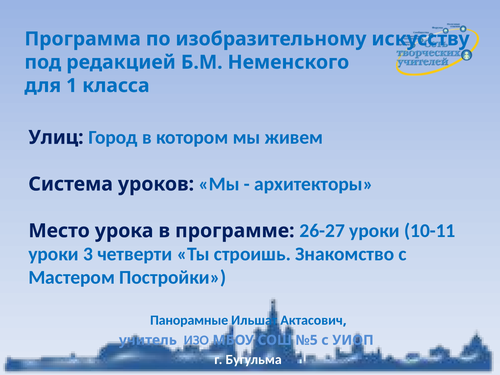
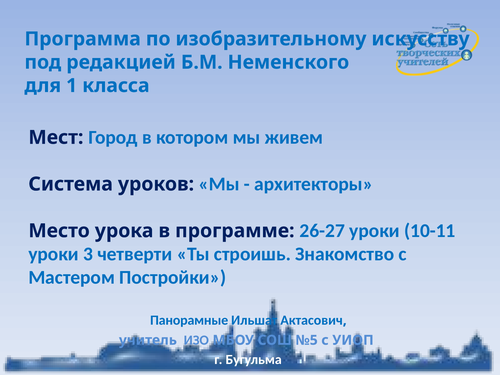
Улиц: Улиц -> Мест
